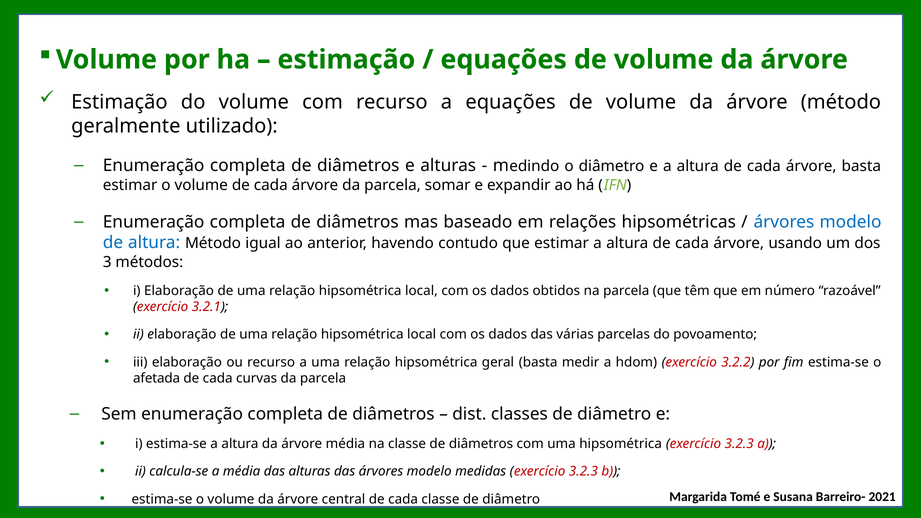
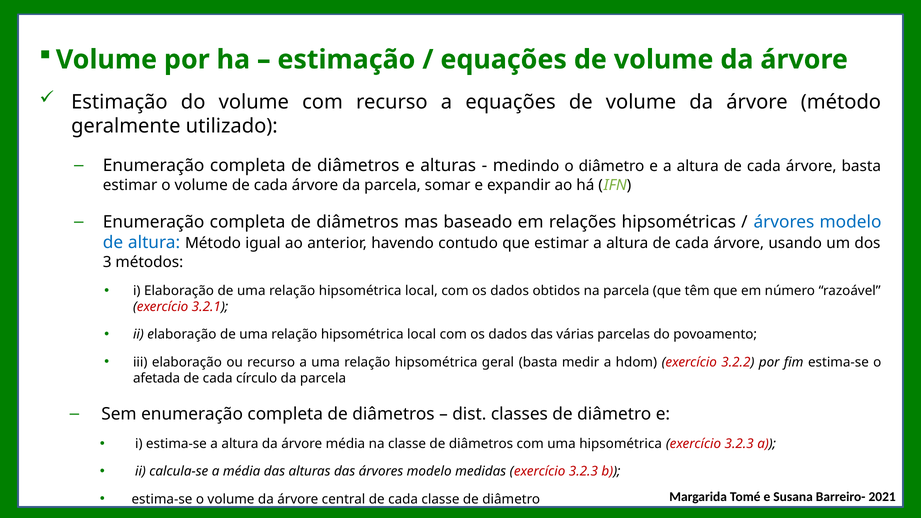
curvas: curvas -> círculo
